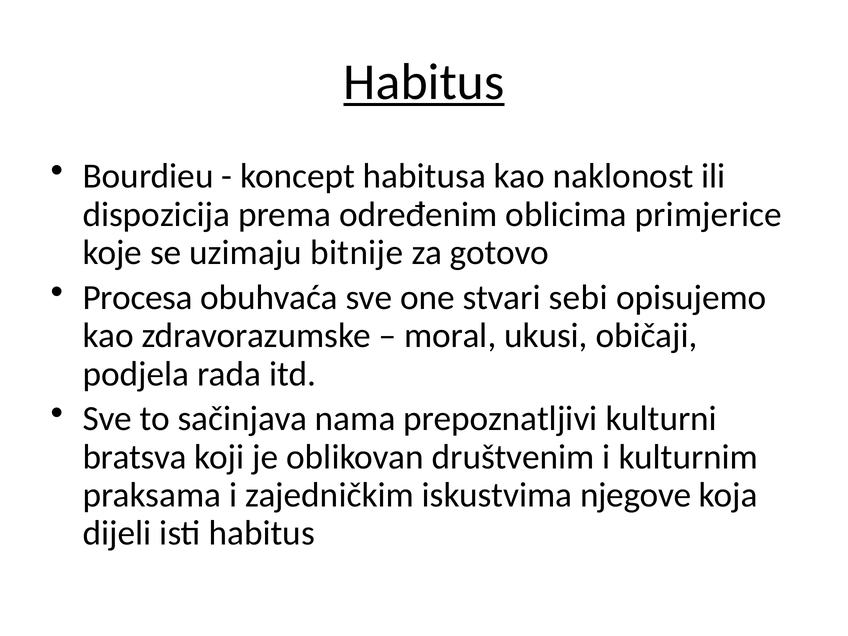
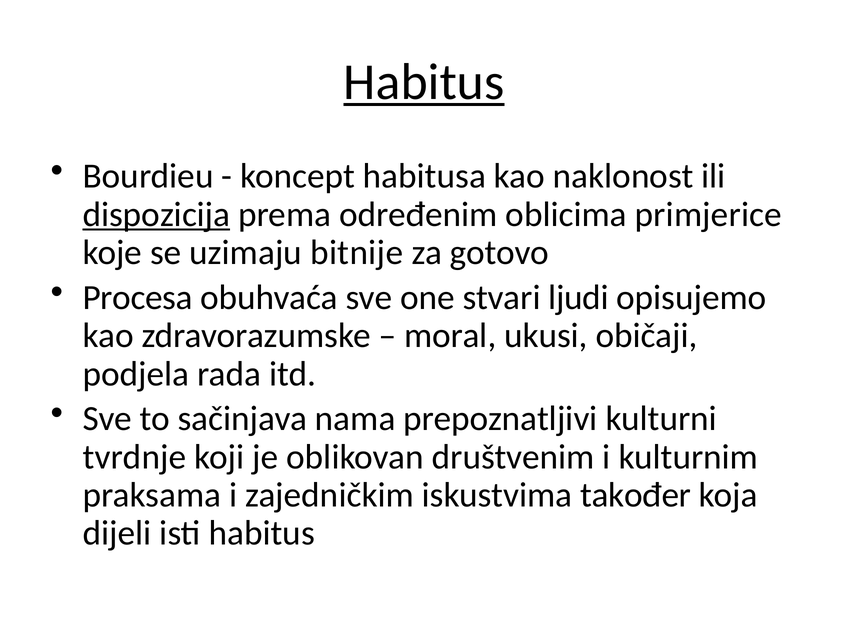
dispozicija underline: none -> present
sebi: sebi -> ljudi
bratsva: bratsva -> tvrdnje
njegove: njegove -> također
